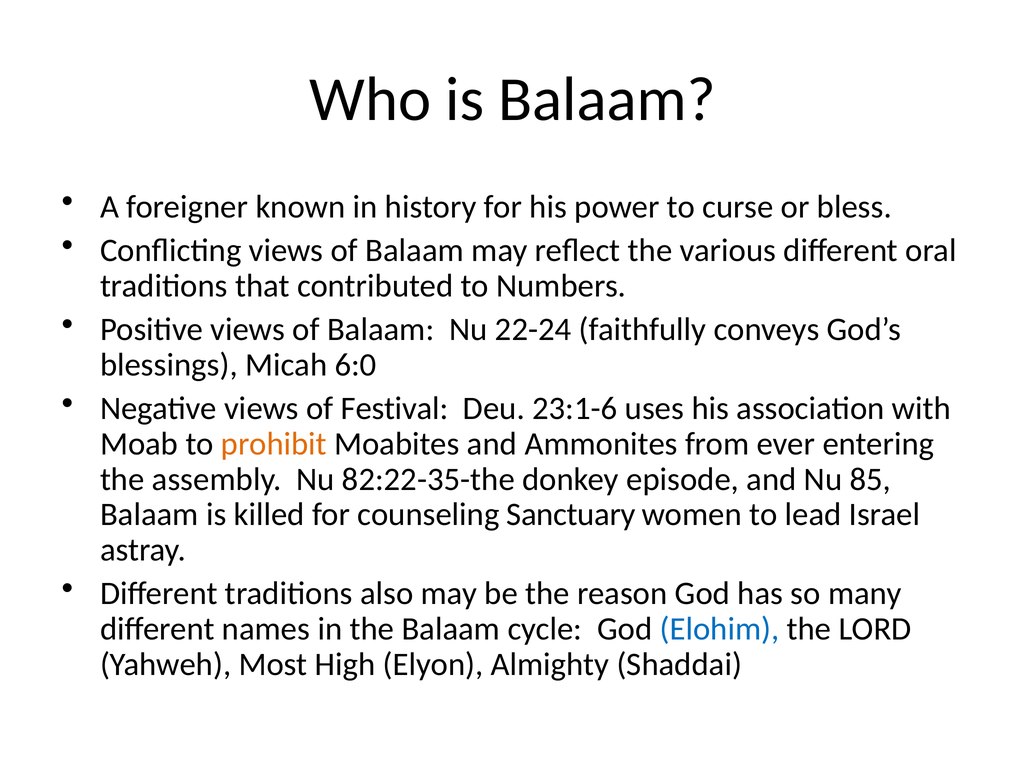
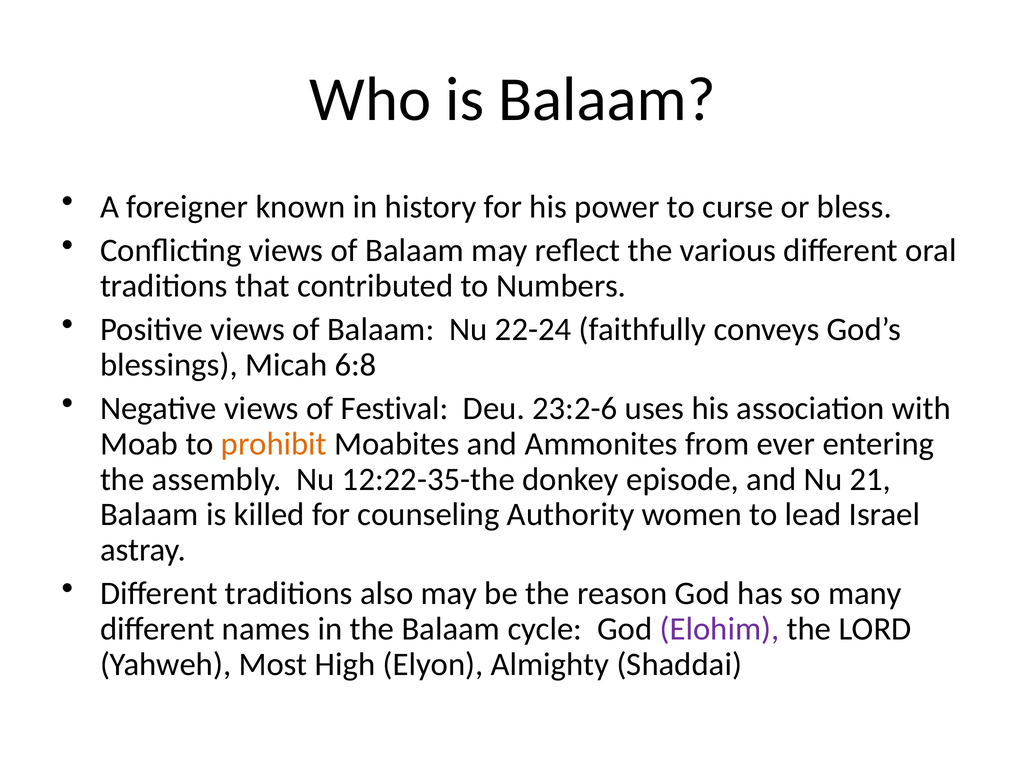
6:0: 6:0 -> 6:8
23:1-6: 23:1-6 -> 23:2-6
82:22-35-the: 82:22-35-the -> 12:22-35-the
85: 85 -> 21
Sanctuary: Sanctuary -> Authority
Elohim colour: blue -> purple
